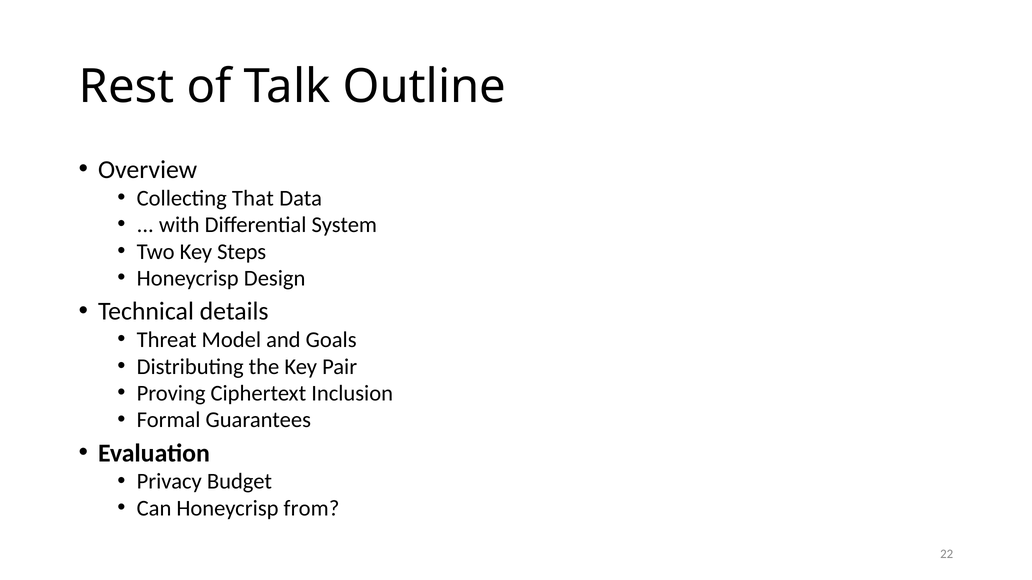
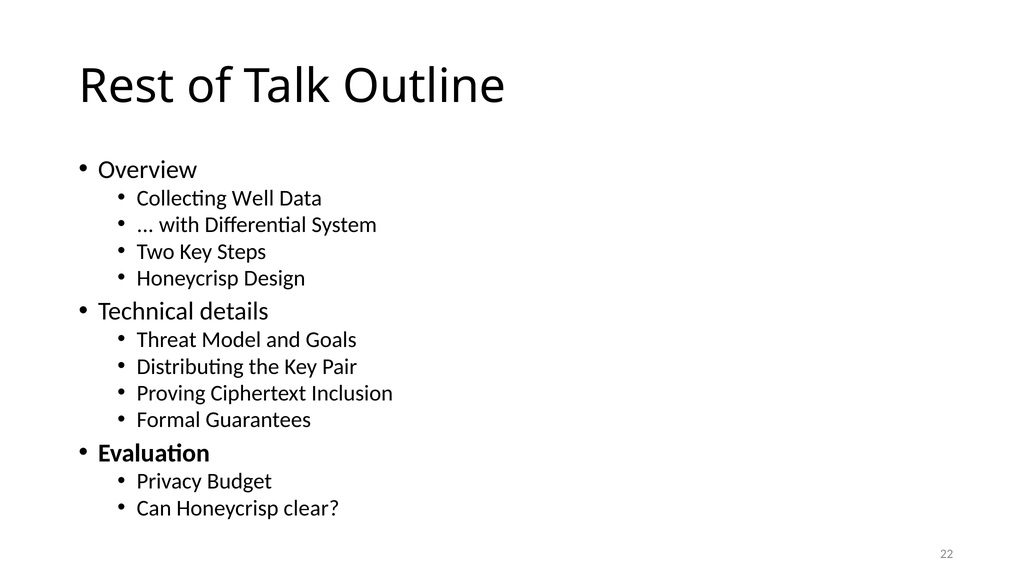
That: That -> Well
from: from -> clear
